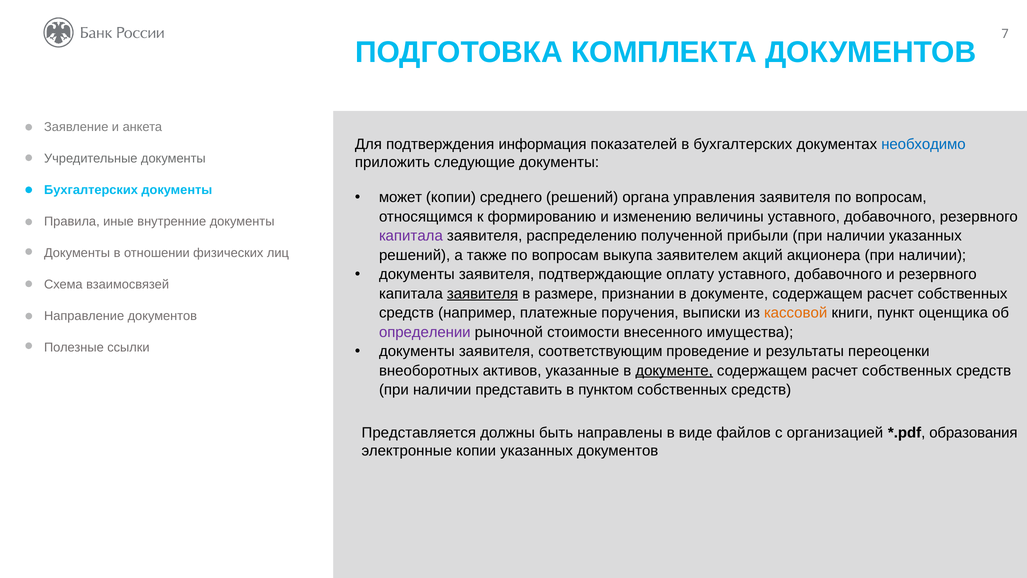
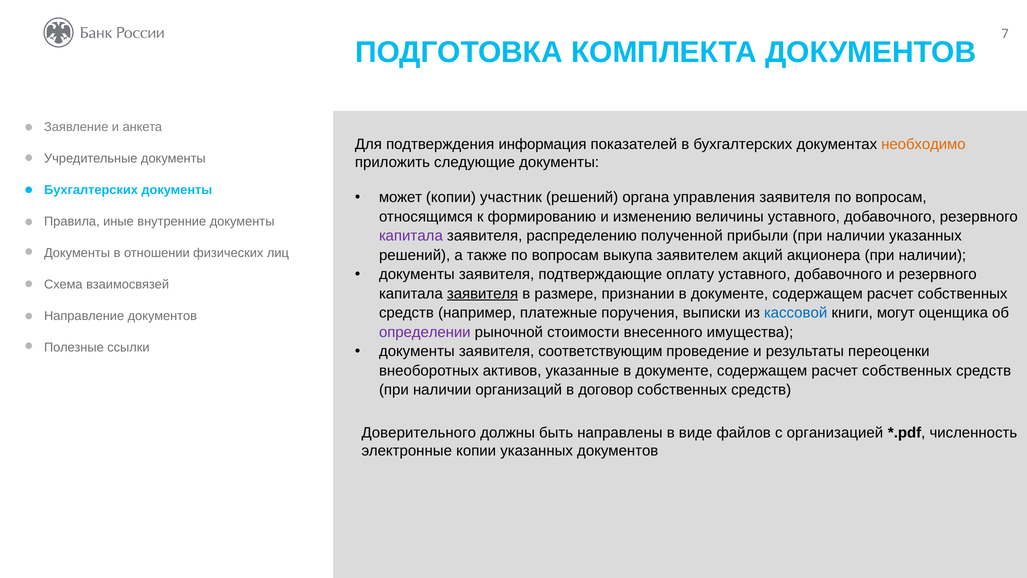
необходимо colour: blue -> orange
среднего: среднего -> участник
кассовой colour: orange -> blue
пункт: пункт -> могут
документе at (674, 370) underline: present -> none
представить: представить -> организаций
пунктом: пунктом -> договор
Представляется: Представляется -> Доверительного
образования: образования -> численность
